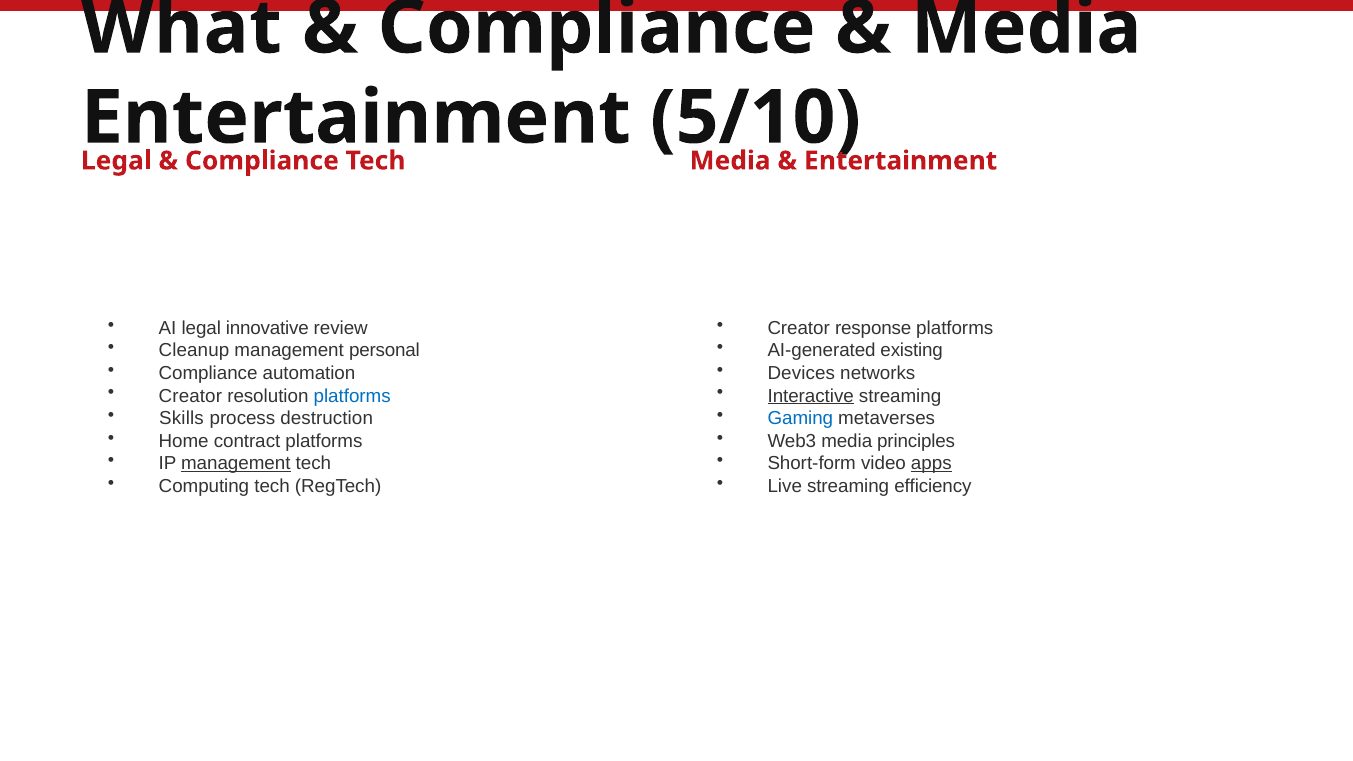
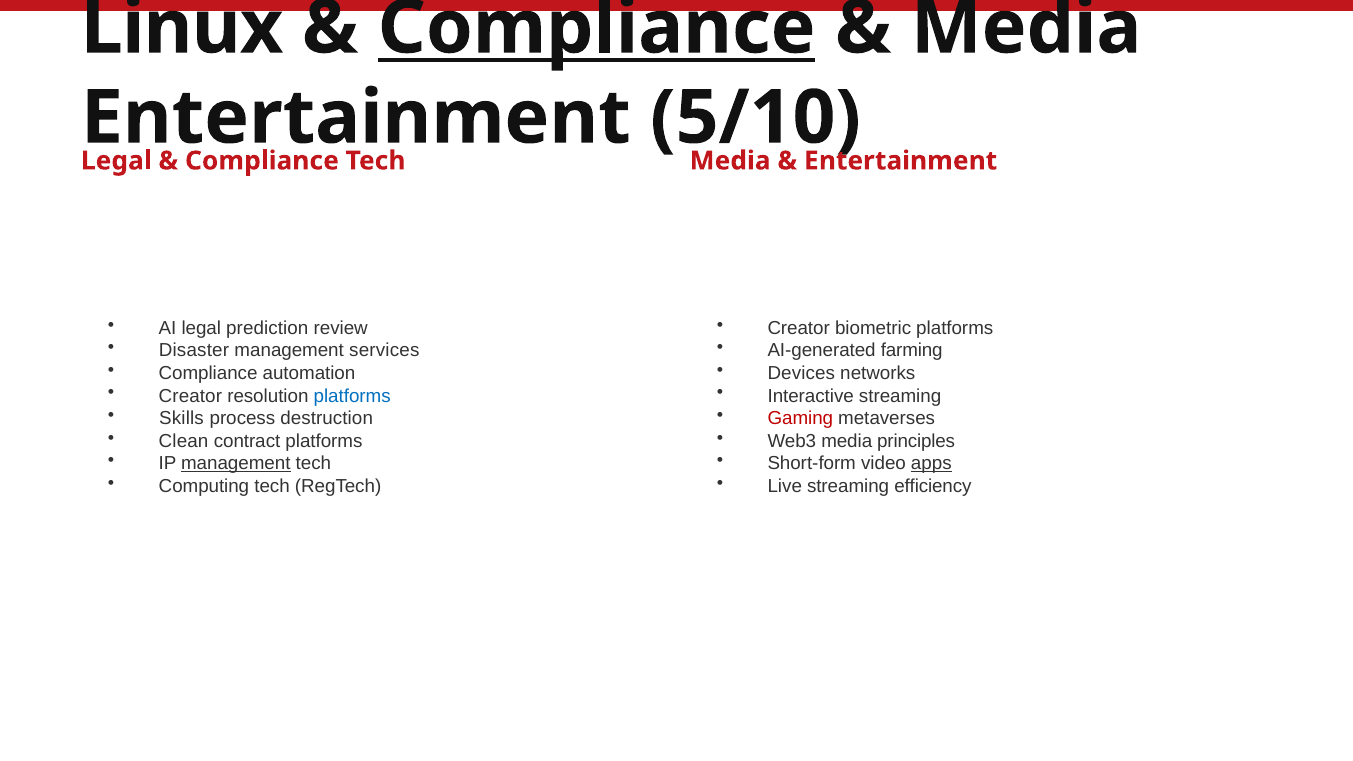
What: What -> Linux
Compliance at (597, 28) underline: none -> present
innovative: innovative -> prediction
response: response -> biometric
Cleanup: Cleanup -> Disaster
personal: personal -> services
existing: existing -> farming
Interactive underline: present -> none
Gaming colour: blue -> red
Home: Home -> Clean
